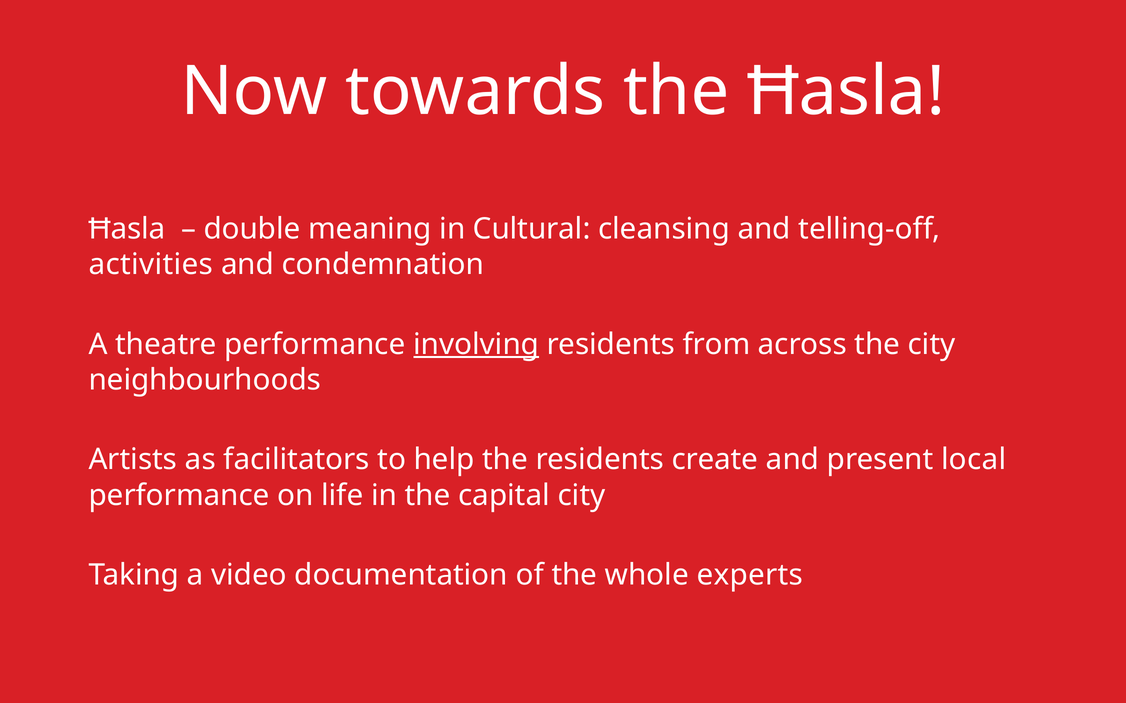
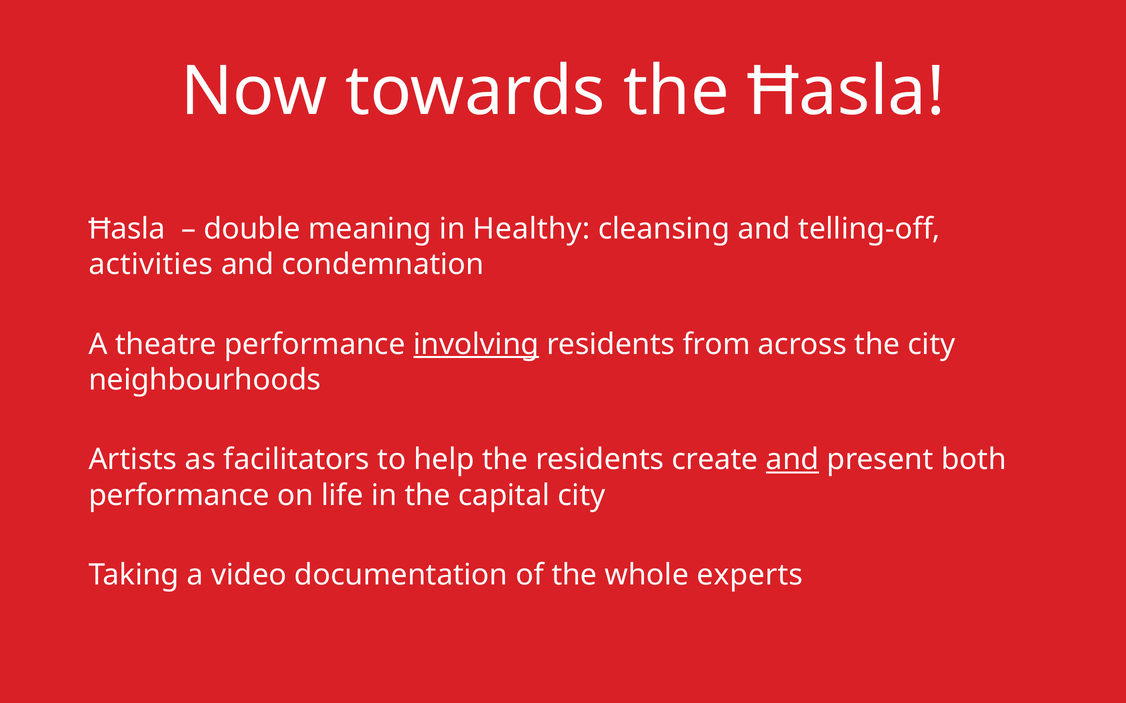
Cultural: Cultural -> Healthy
and at (793, 460) underline: none -> present
local: local -> both
